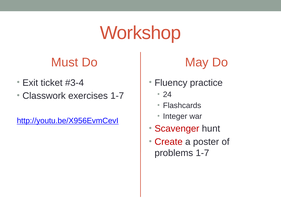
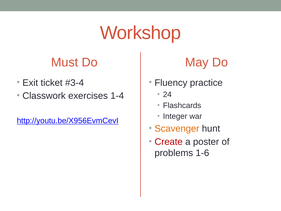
exercises 1-7: 1-7 -> 1-4
Scavenger colour: red -> orange
problems 1-7: 1-7 -> 1-6
